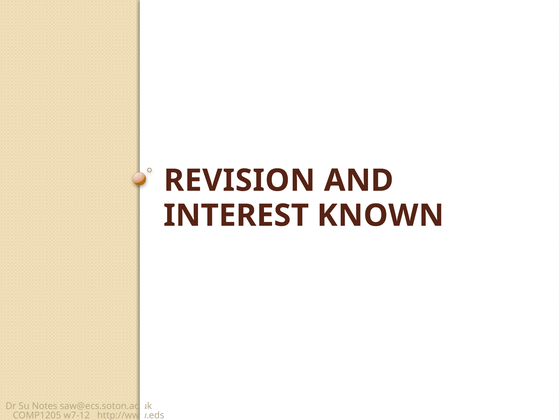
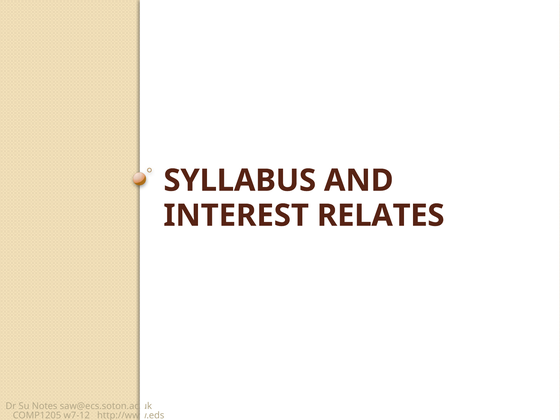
REVISION: REVISION -> SYLLABUS
KNOWN: KNOWN -> RELATES
